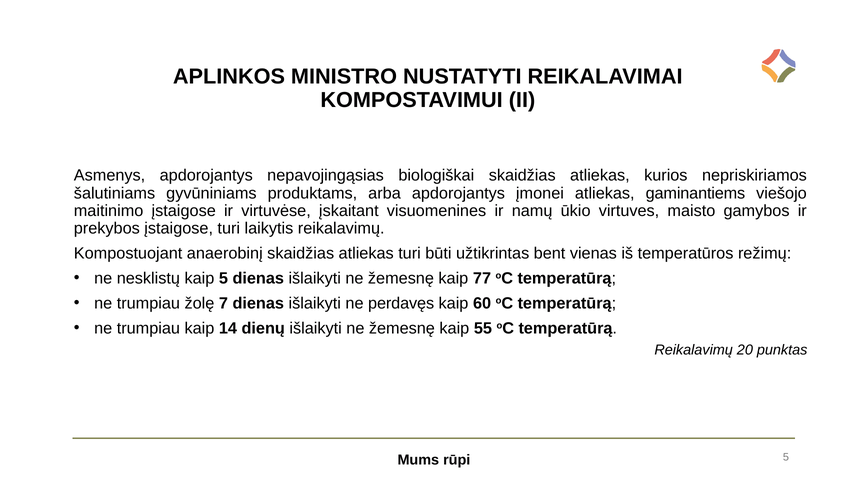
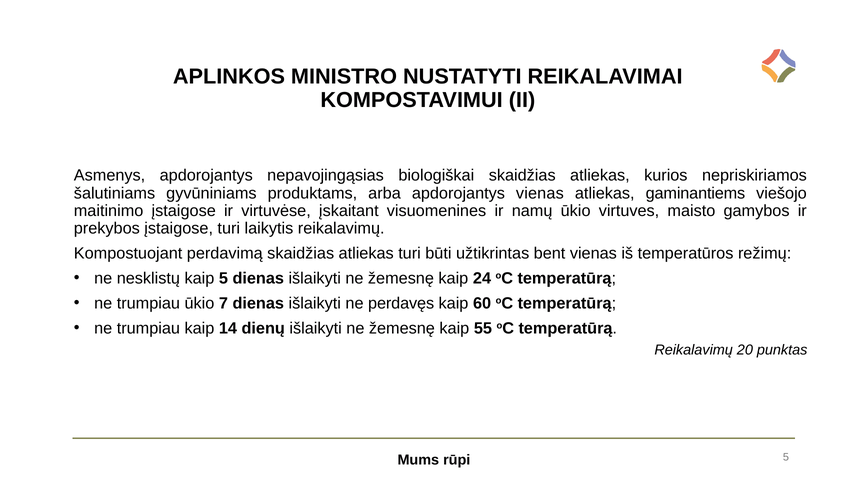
apdorojantys įmonei: įmonei -> vienas
anaerobinį: anaerobinį -> perdavimą
77: 77 -> 24
trumpiau žolę: žolę -> ūkio
